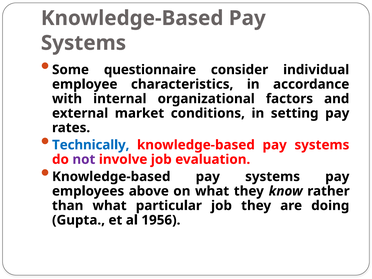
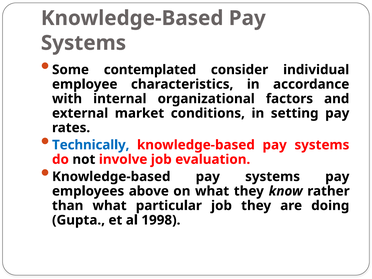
questionnaire: questionnaire -> contemplated
not colour: purple -> black
1956: 1956 -> 1998
